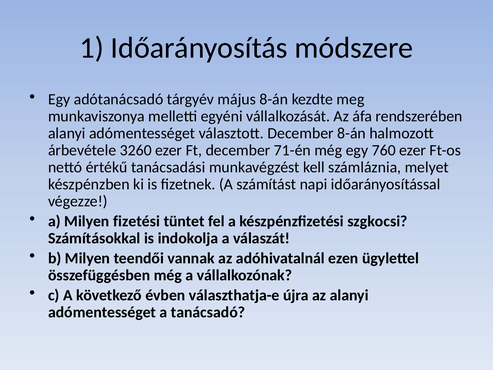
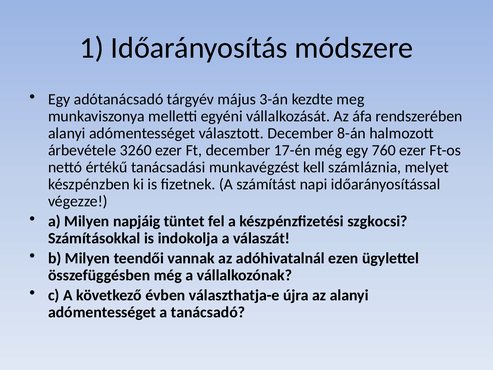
május 8-án: 8-án -> 3-án
71-én: 71-én -> 17-én
fizetési: fizetési -> napjáig
